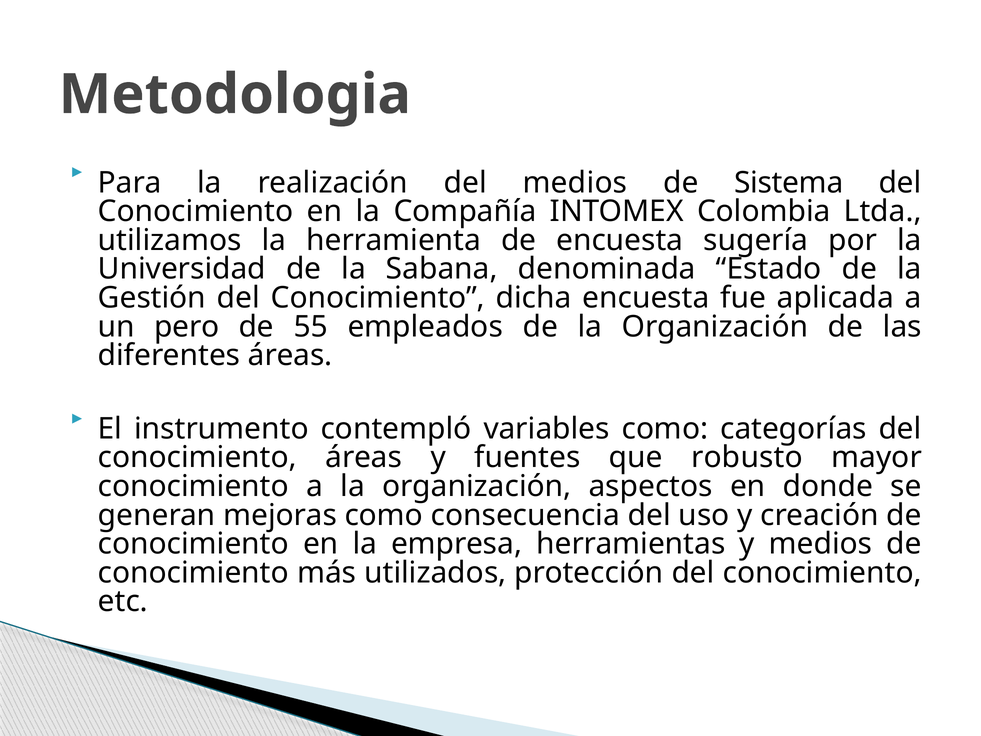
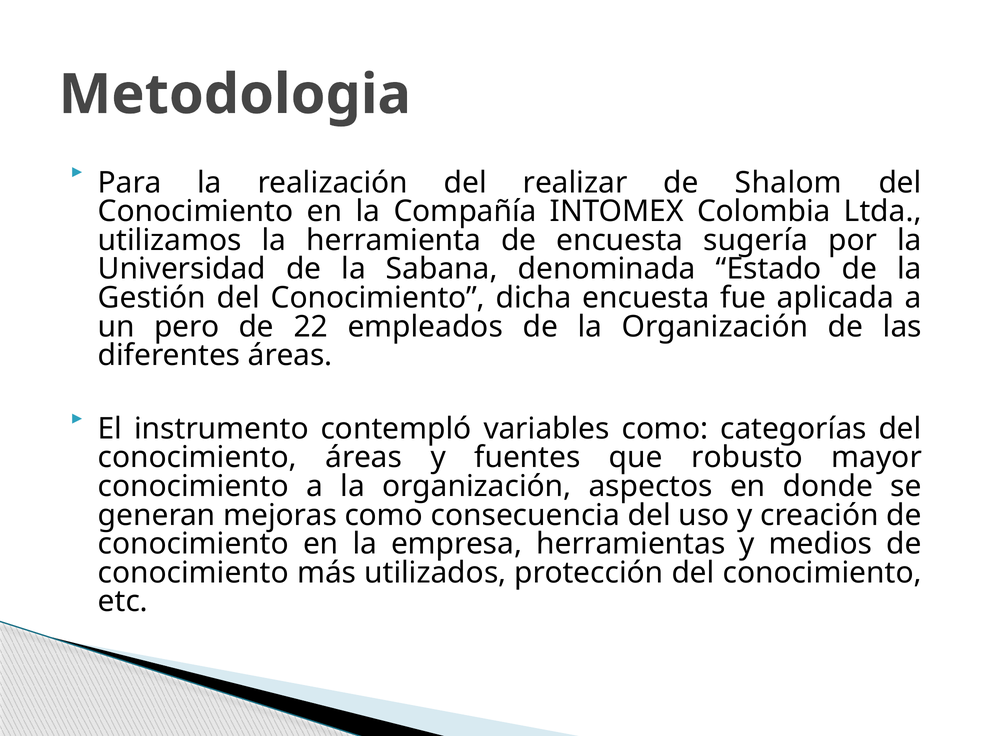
del medios: medios -> realizar
Sistema: Sistema -> Shalom
55: 55 -> 22
